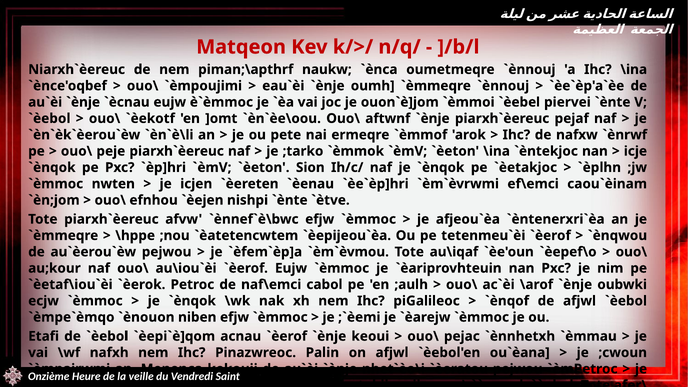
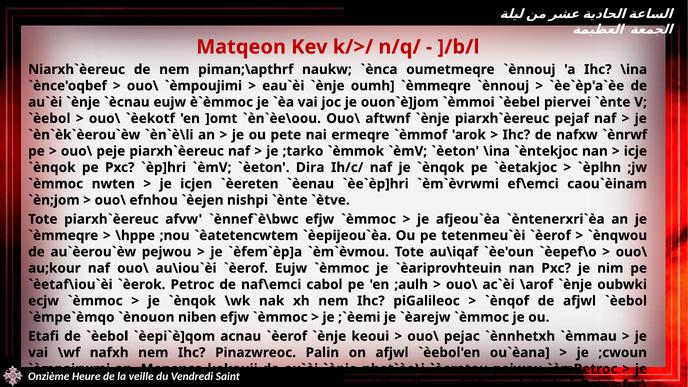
Sion: Sion -> Dira
